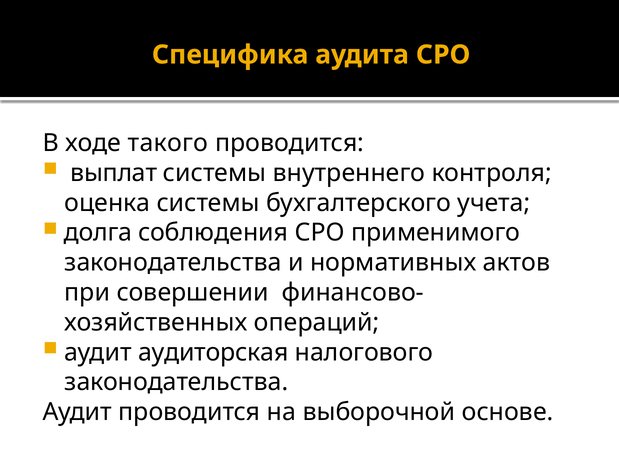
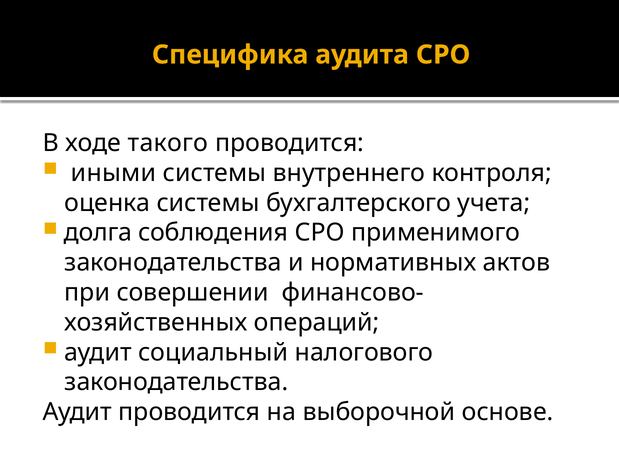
выплат: выплат -> иными
аудиторская: аудиторская -> социальный
